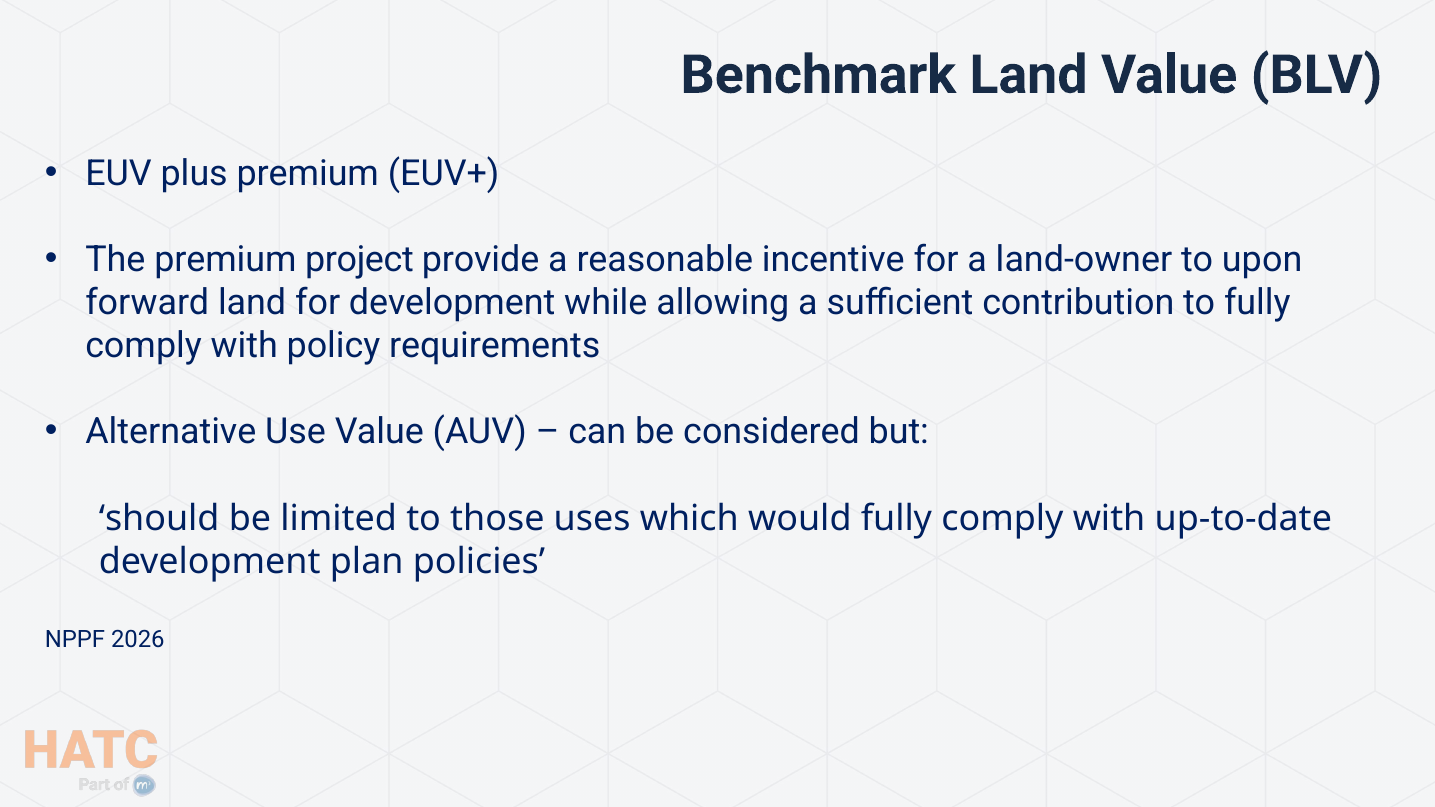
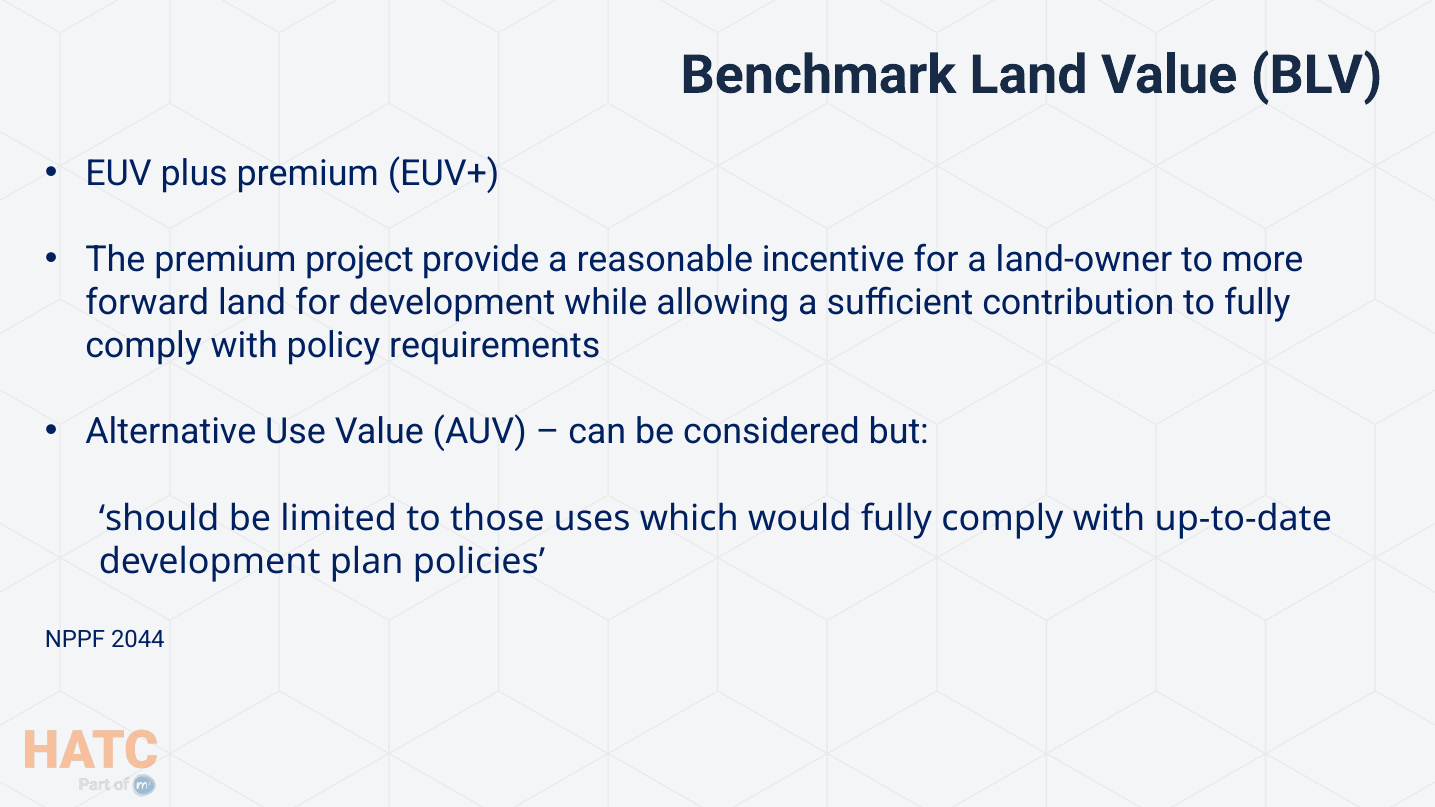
upon: upon -> more
2026: 2026 -> 2044
